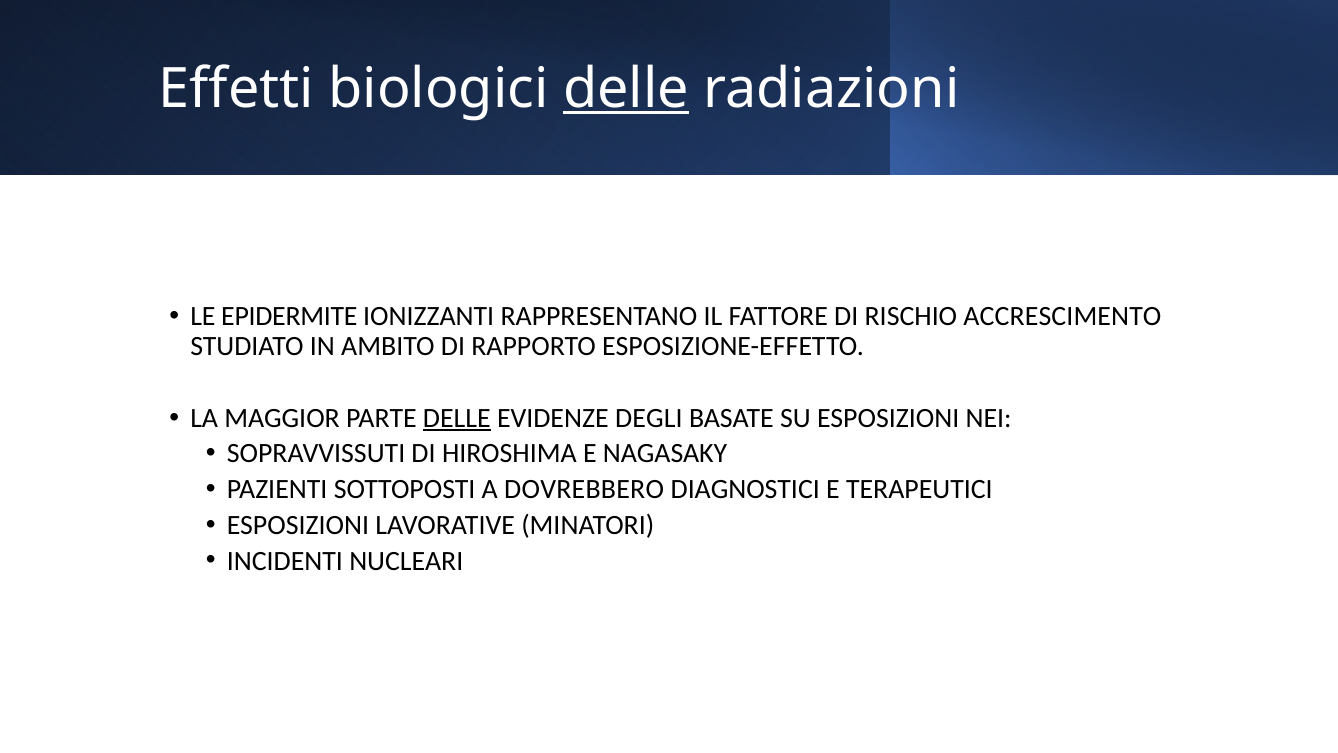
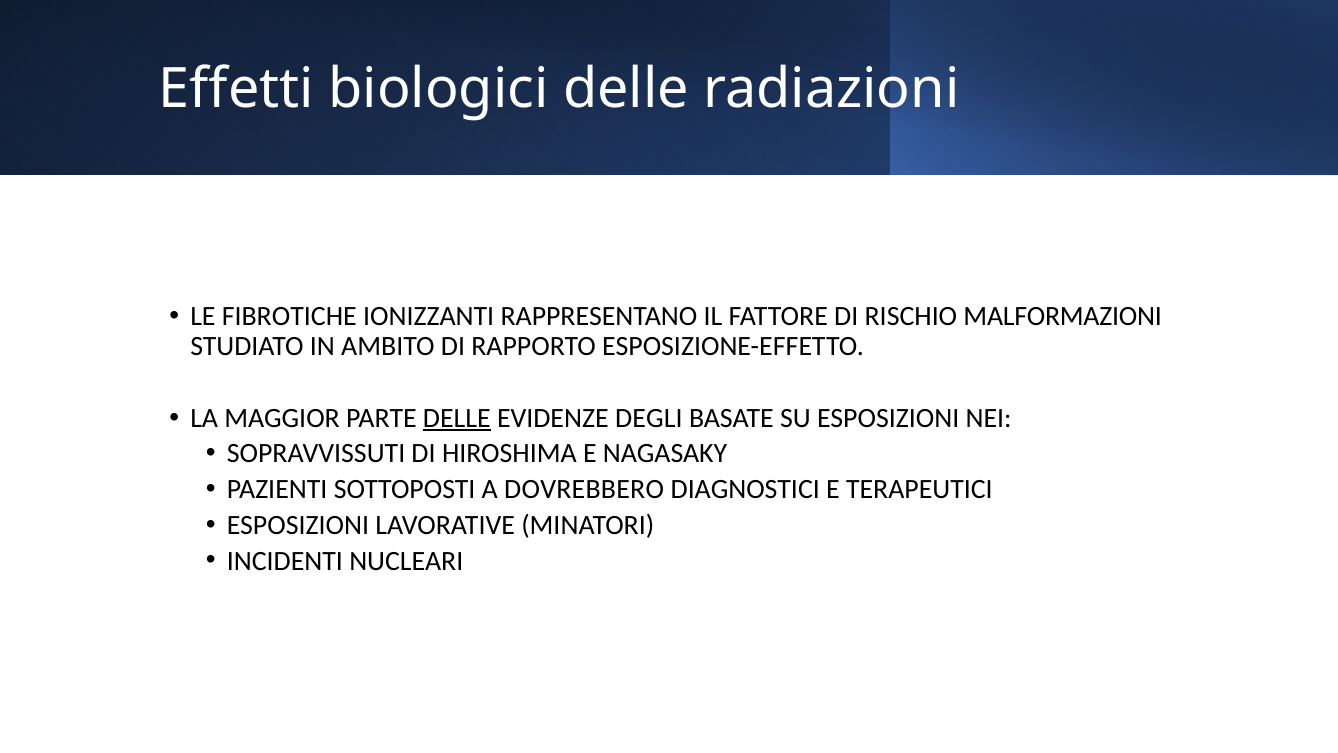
delle at (626, 89) underline: present -> none
EPIDERMITE: EPIDERMITE -> FIBROTICHE
ACCRESCIMENTO: ACCRESCIMENTO -> MALFORMAZIONI
